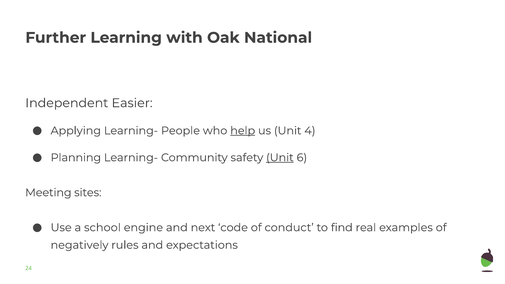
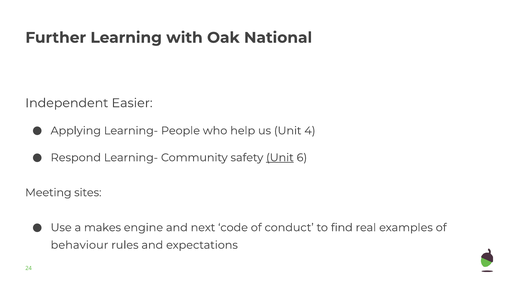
help underline: present -> none
Planning: Planning -> Respond
school: school -> makes
negatively: negatively -> behaviour
